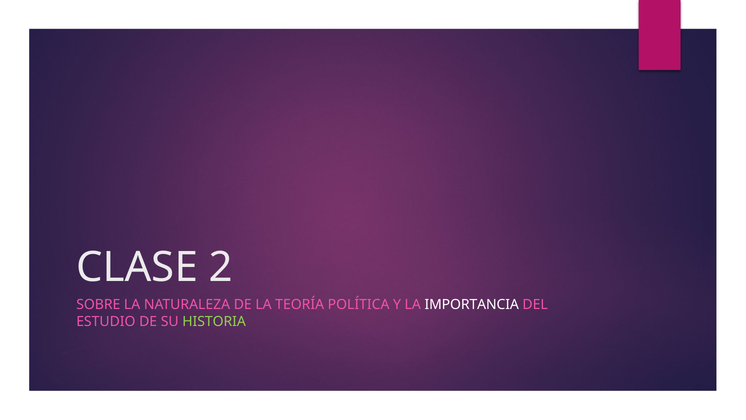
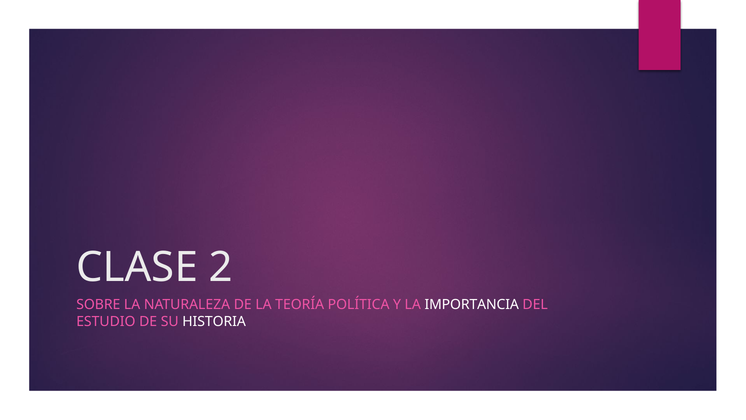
HISTORIA colour: light green -> white
